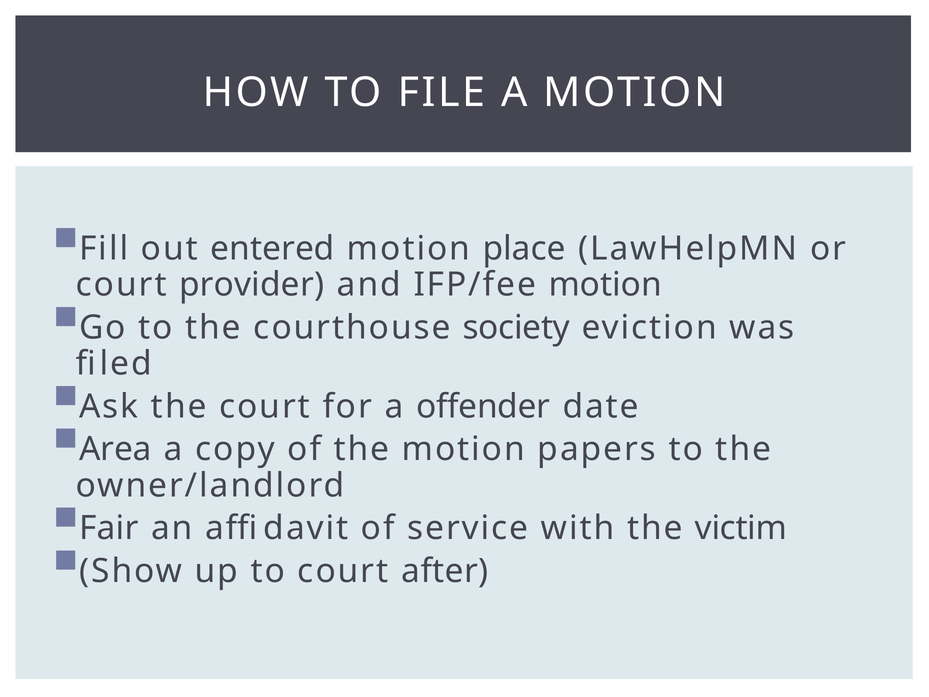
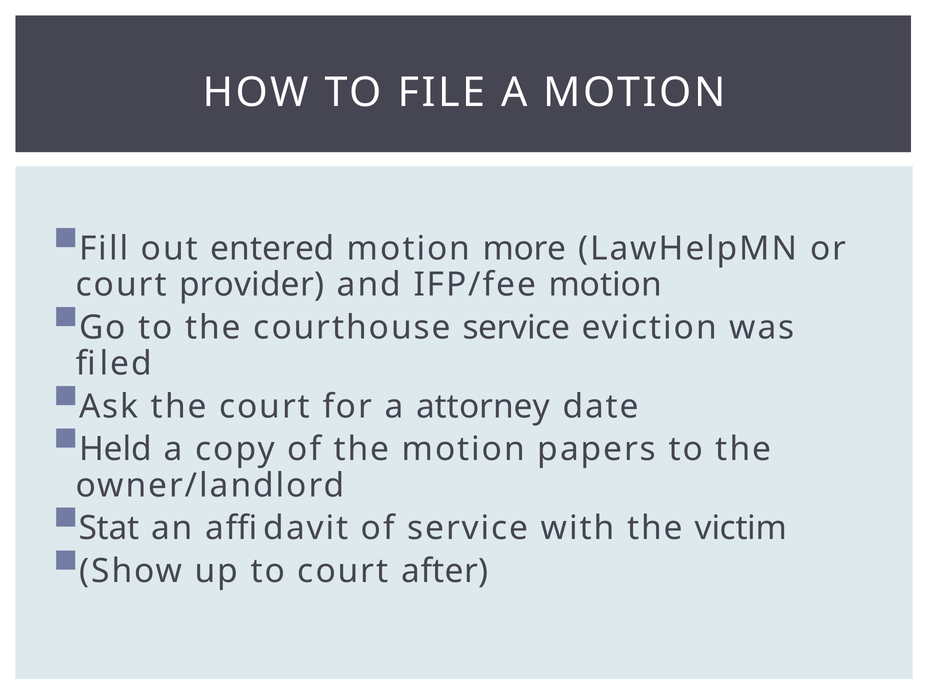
place: place -> more
courthouse society: society -> service
offender: offender -> attorney
Area: Area -> Held
Fair: Fair -> Stat
